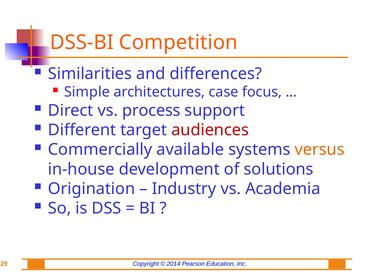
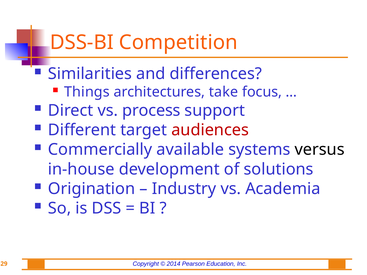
Simple: Simple -> Things
case: case -> take
versus colour: orange -> black
